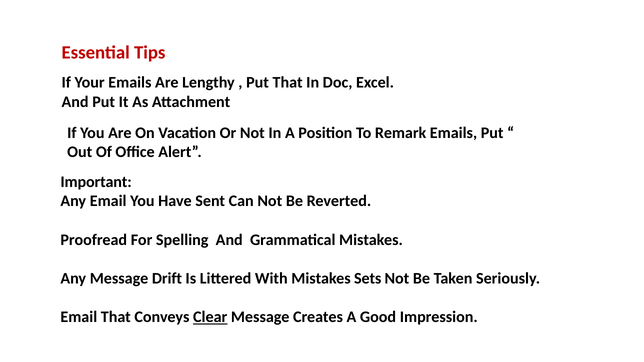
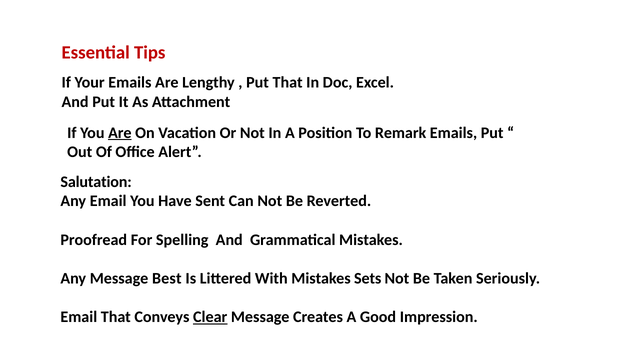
Are at (120, 133) underline: none -> present
Important: Important -> Salutation
Drift: Drift -> Best
